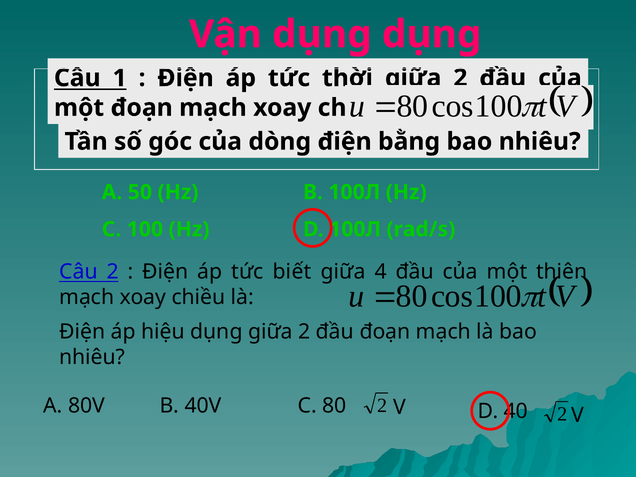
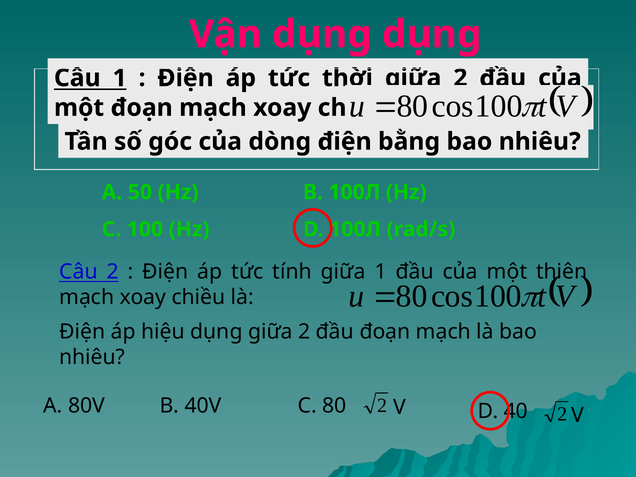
biết: biết -> tính
giữa 4: 4 -> 1
